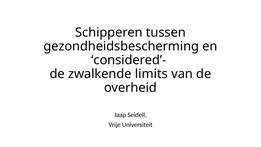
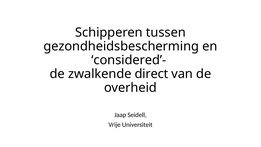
limits: limits -> direct
